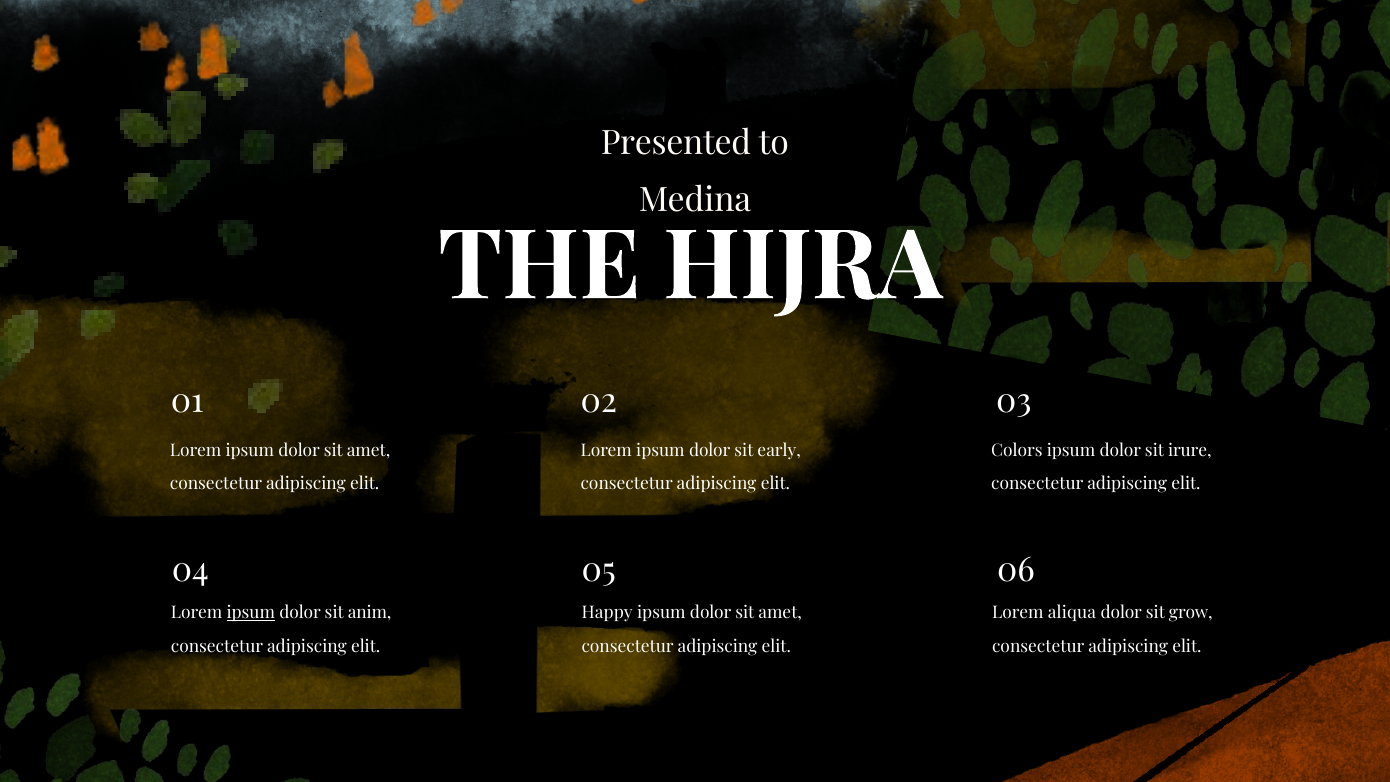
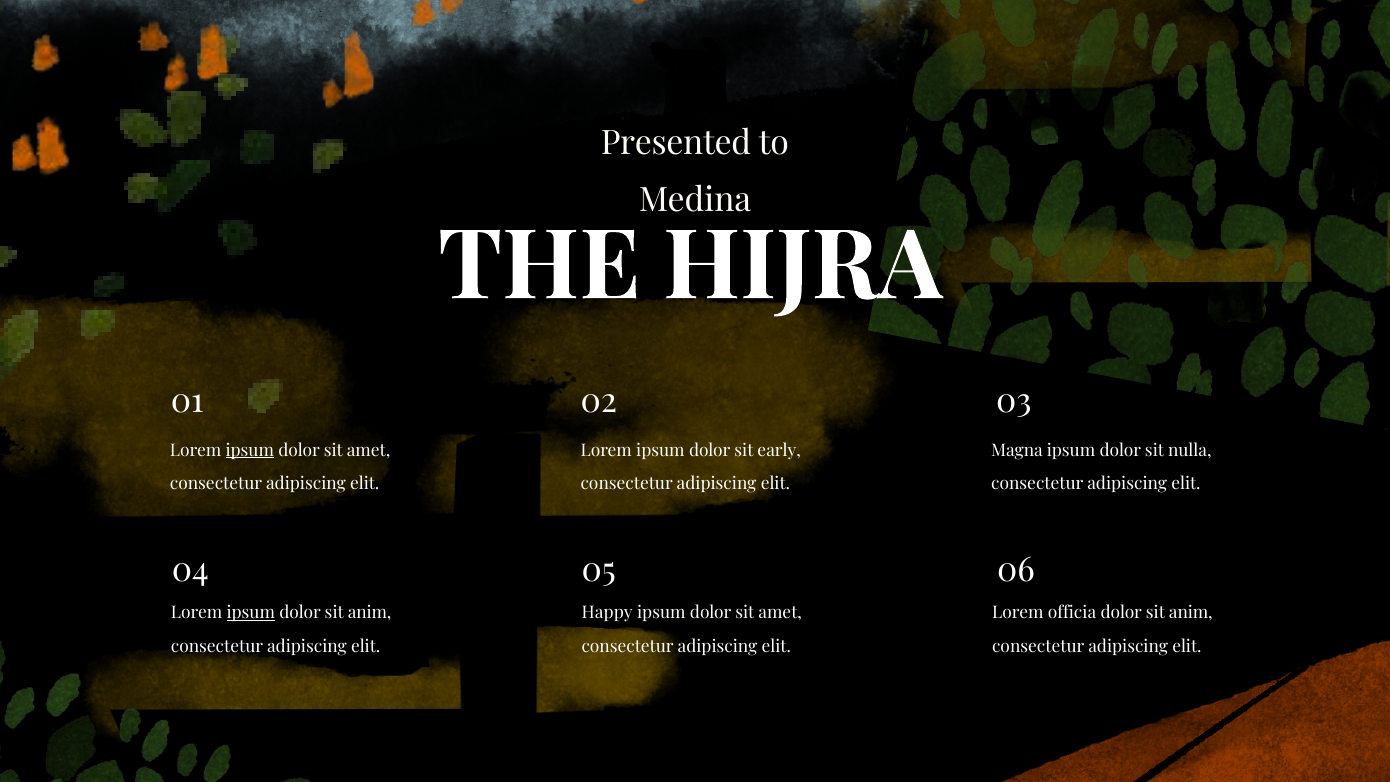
ipsum at (250, 450) underline: none -> present
Colors: Colors -> Magna
irure: irure -> nulla
aliqua: aliqua -> officia
grow at (1191, 613): grow -> anim
